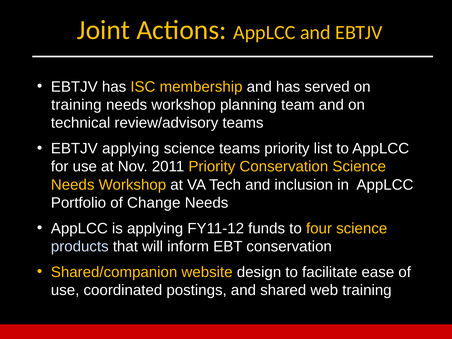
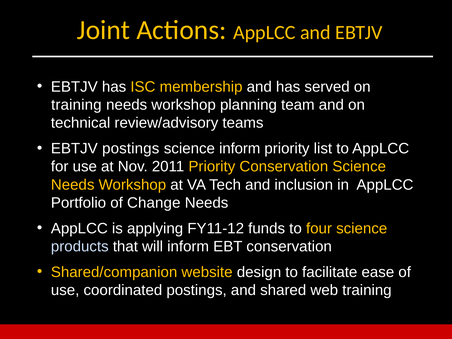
EBTJV applying: applying -> postings
science teams: teams -> inform
